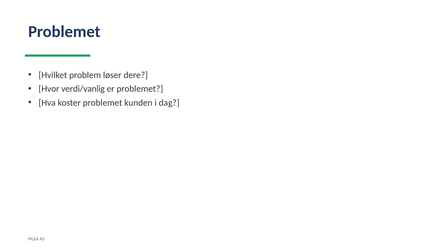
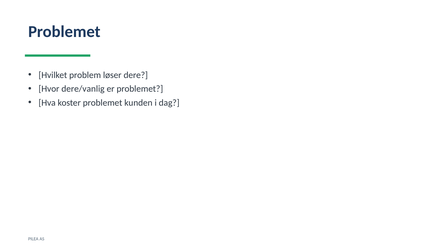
verdi/vanlig: verdi/vanlig -> dere/vanlig
